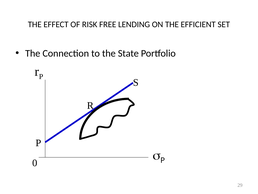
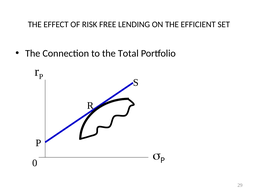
State: State -> Total
